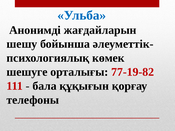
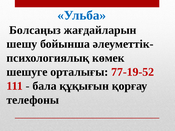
Анонимді: Анонимді -> Болсаңыз
77-19-82: 77-19-82 -> 77-19-52
